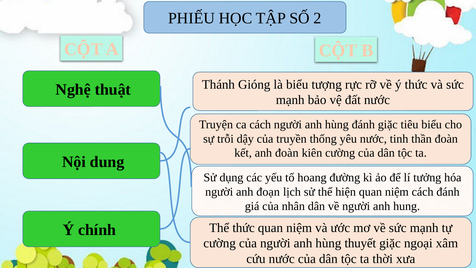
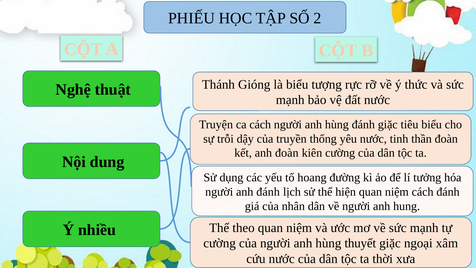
anh đoạn: đoạn -> đánh
Thể thức: thức -> theo
chính: chính -> nhiều
